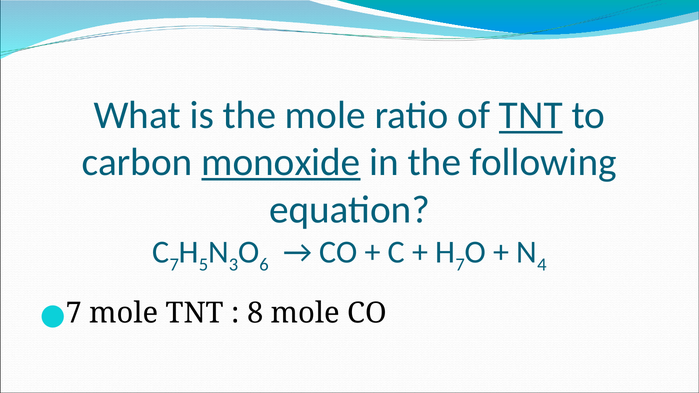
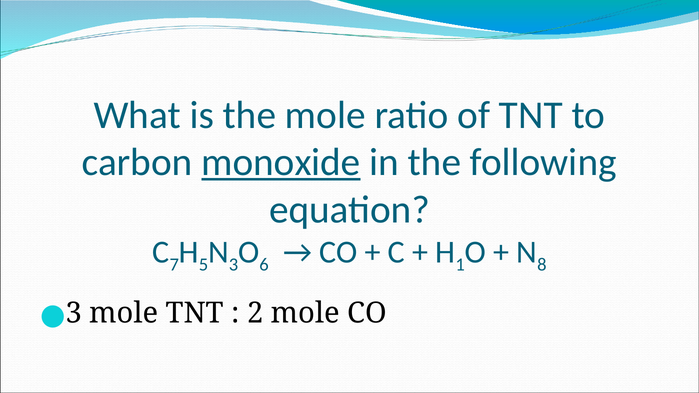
TNT at (531, 115) underline: present -> none
7 at (460, 265): 7 -> 1
4: 4 -> 8
7 at (74, 313): 7 -> 3
8: 8 -> 2
